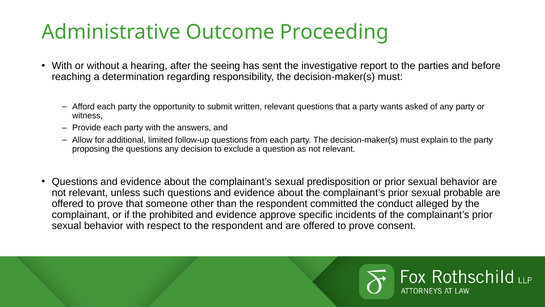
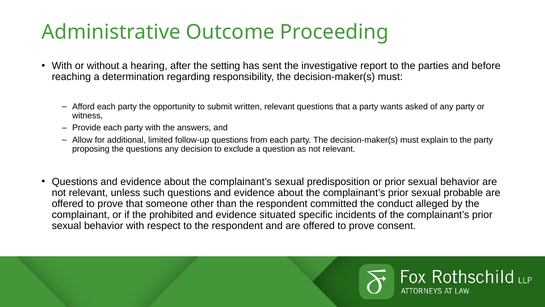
seeing: seeing -> setting
approve: approve -> situated
